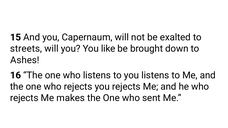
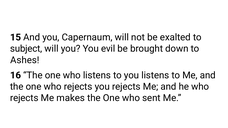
streets: streets -> subject
like: like -> evil
